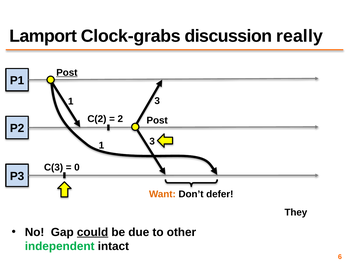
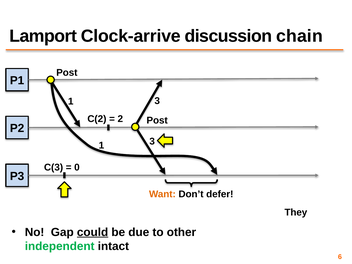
Clock-grabs: Clock-grabs -> Clock-arrive
really: really -> chain
Post at (67, 73) underline: present -> none
